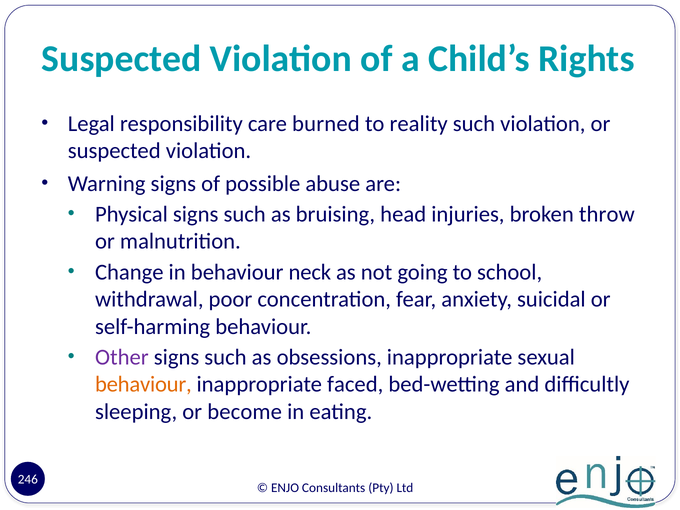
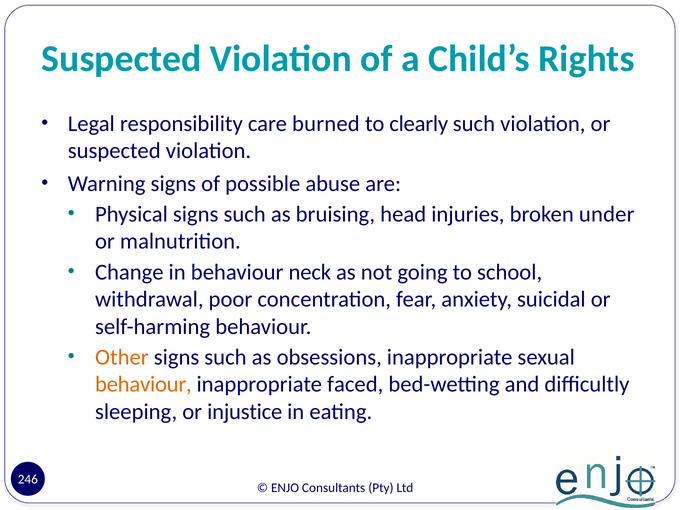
reality: reality -> clearly
throw: throw -> under
Other colour: purple -> orange
become: become -> injustice
